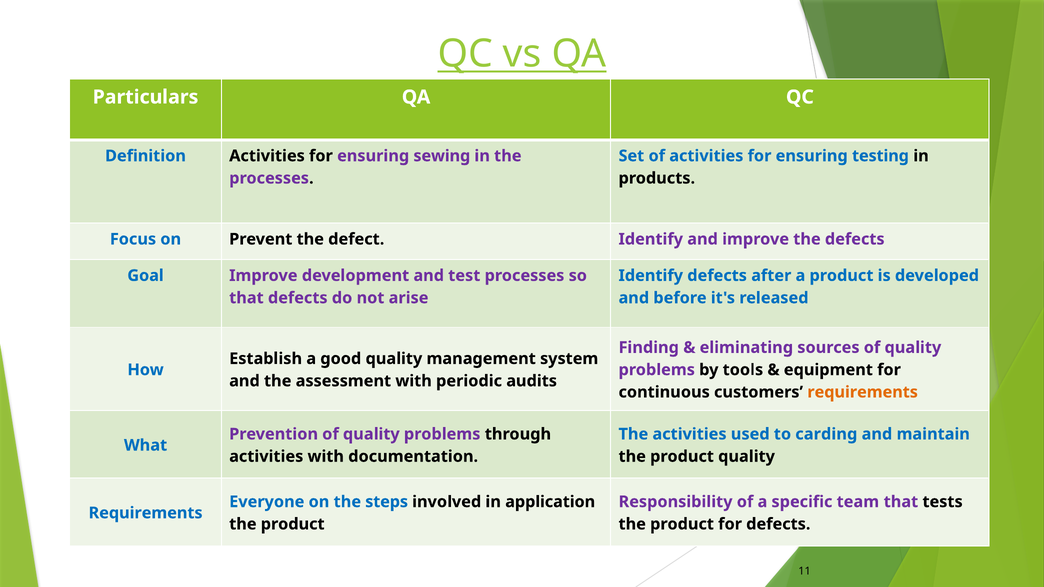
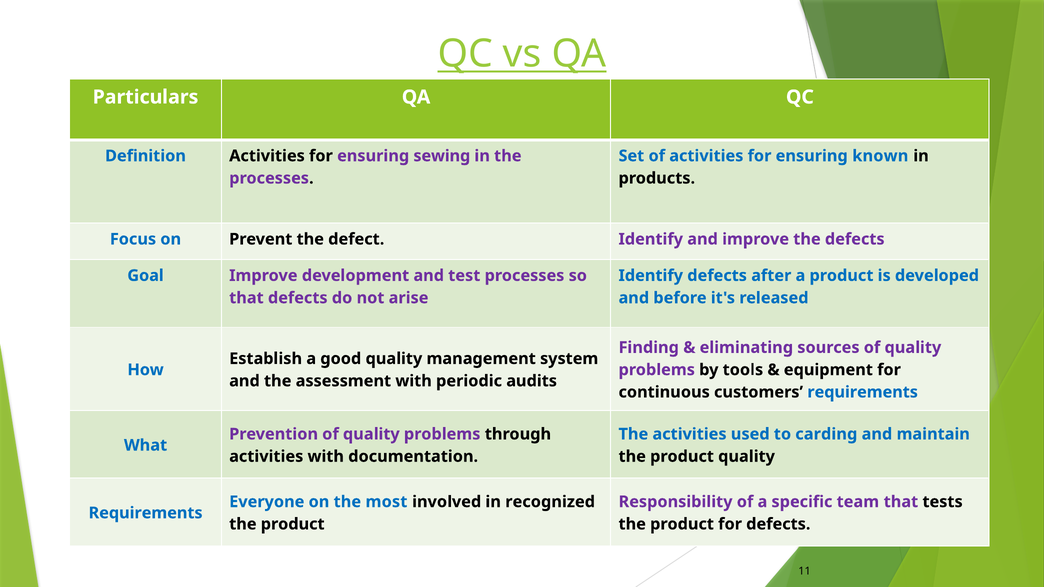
testing: testing -> known
requirements at (863, 392) colour: orange -> blue
steps: steps -> most
application: application -> recognized
